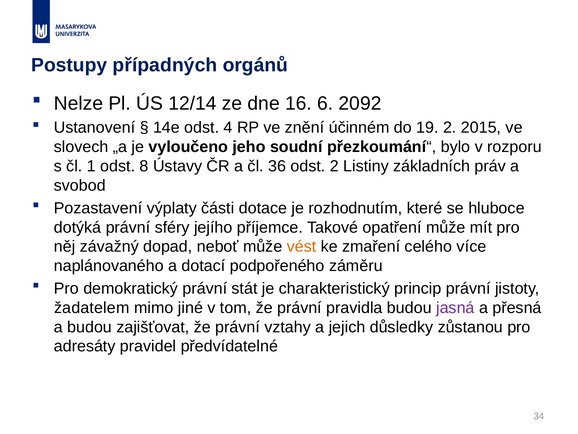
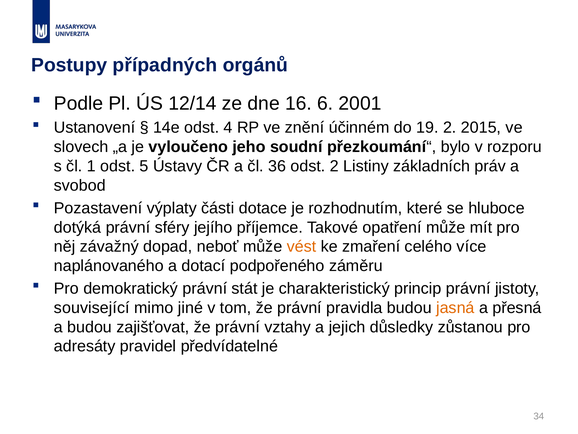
Nelze: Nelze -> Podle
2092: 2092 -> 2001
8: 8 -> 5
žadatelem: žadatelem -> související
jasná colour: purple -> orange
